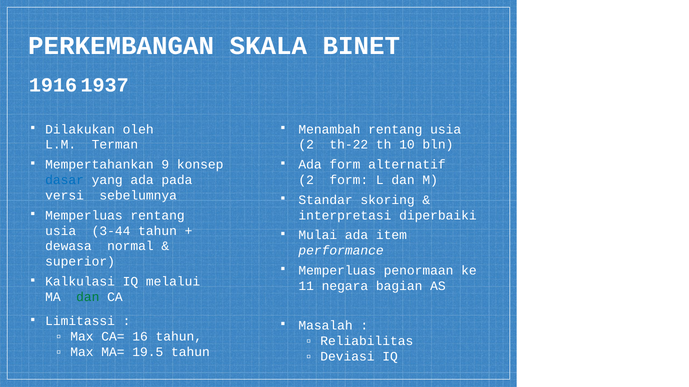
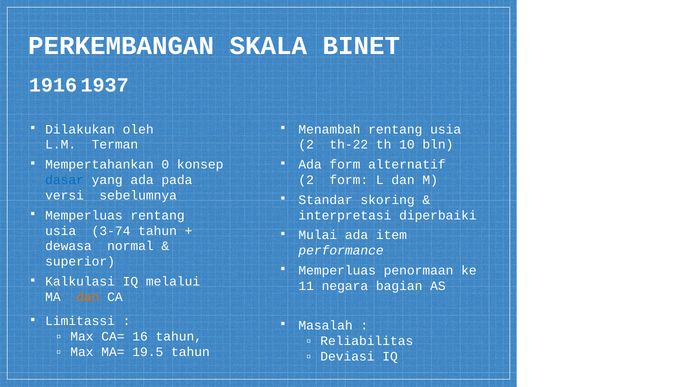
9: 9 -> 0
3-44: 3-44 -> 3-74
dan at (88, 297) colour: green -> orange
